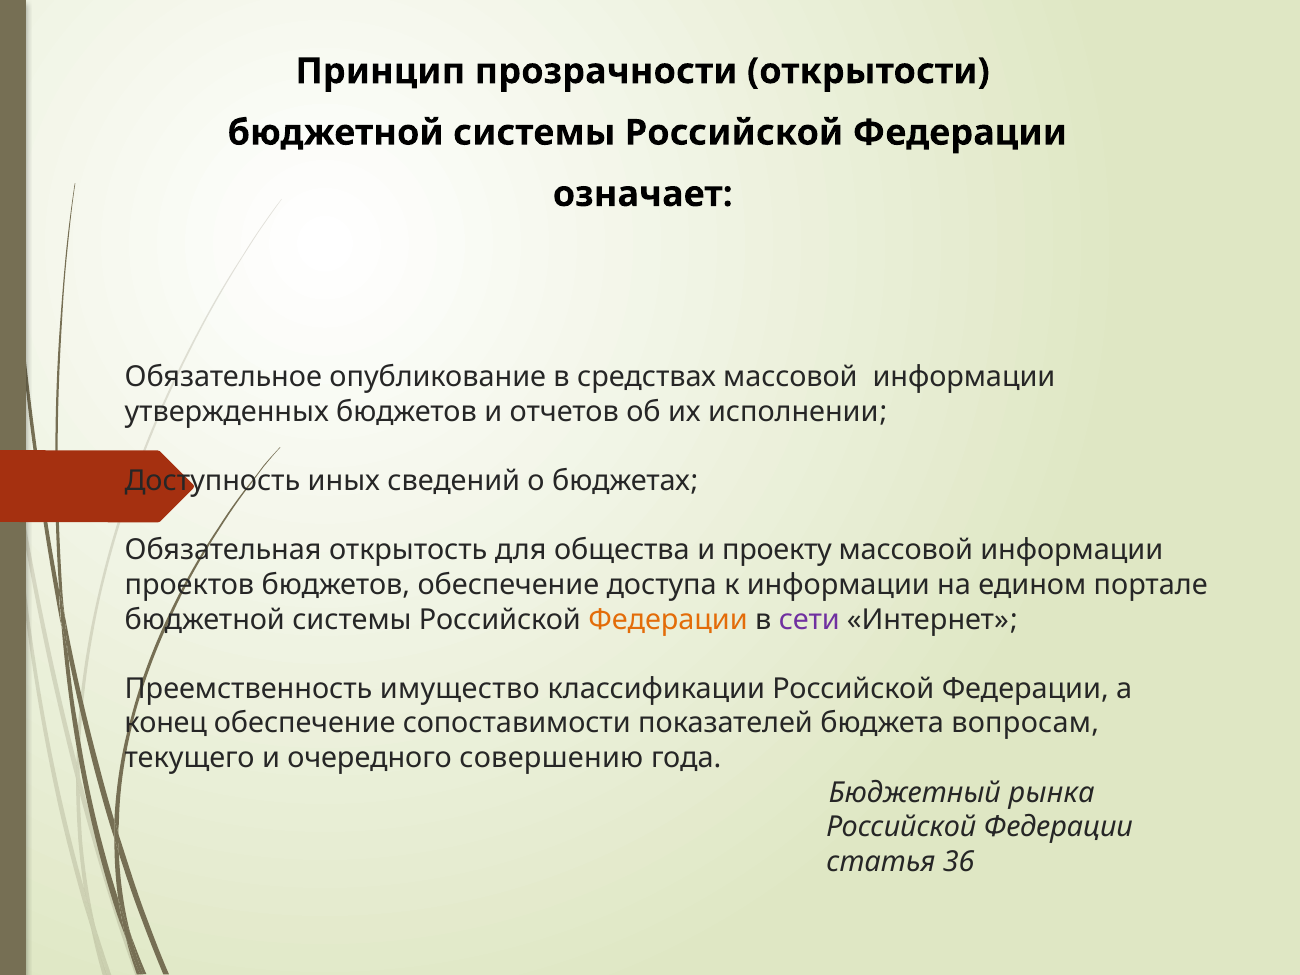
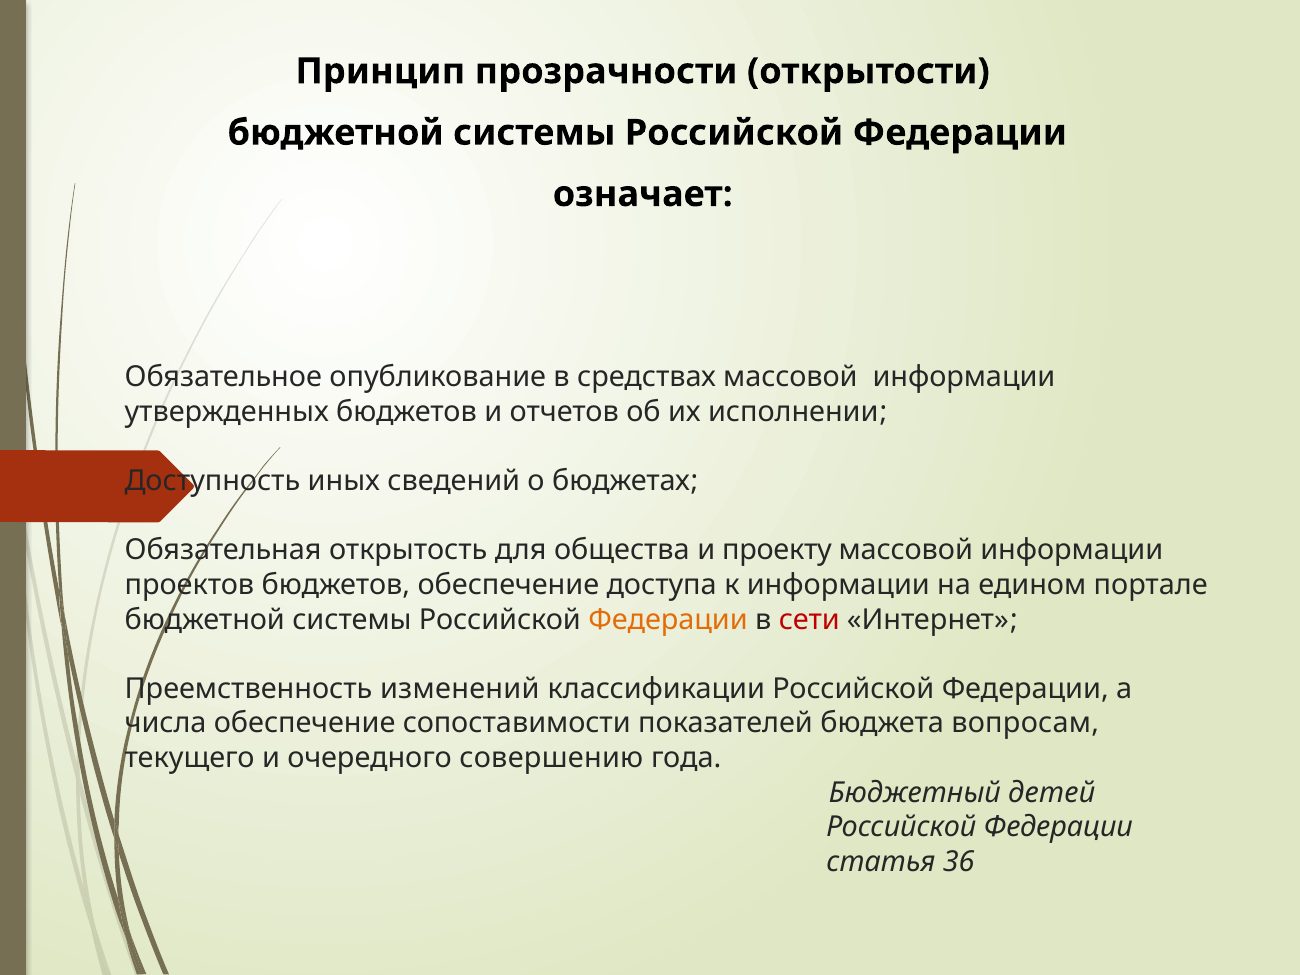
сети colour: purple -> red
имущество: имущество -> изменений
конец: конец -> числа
рынка: рынка -> детей
